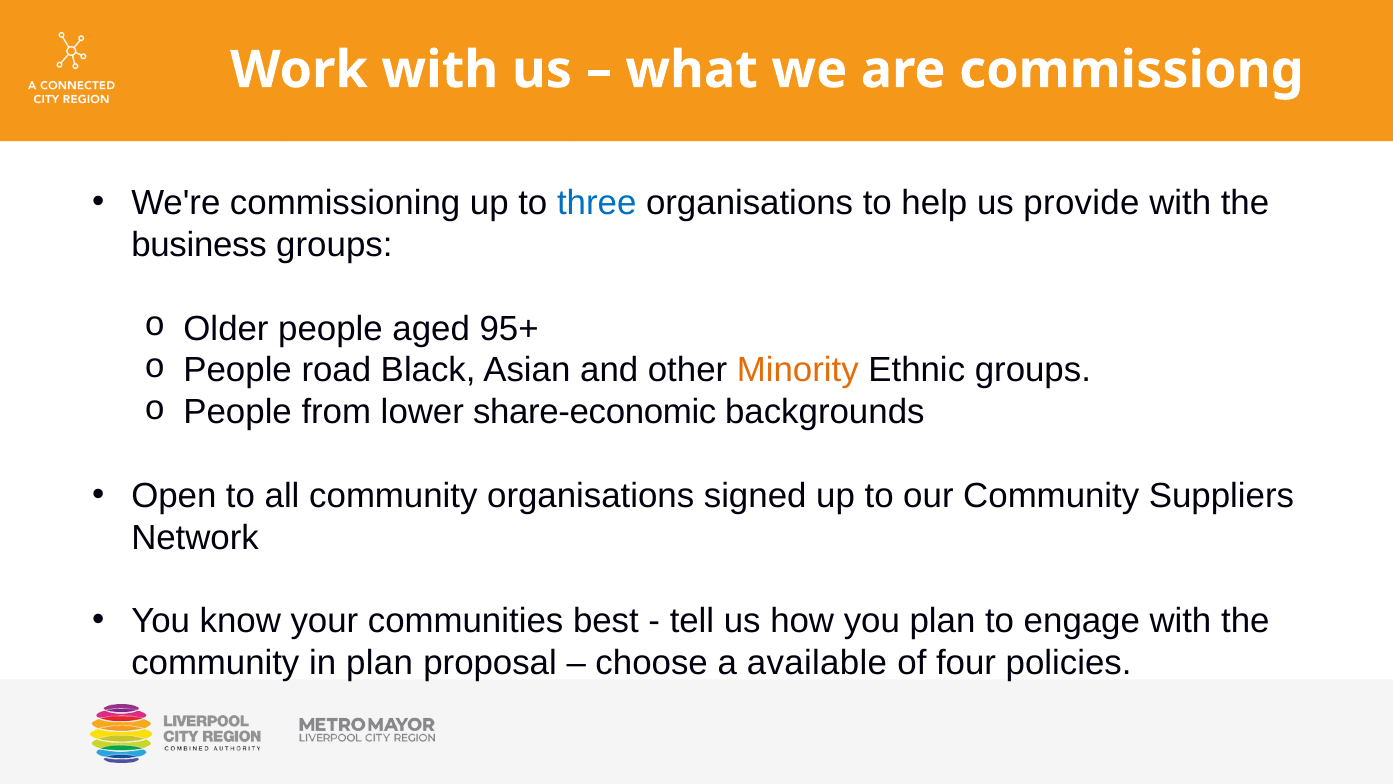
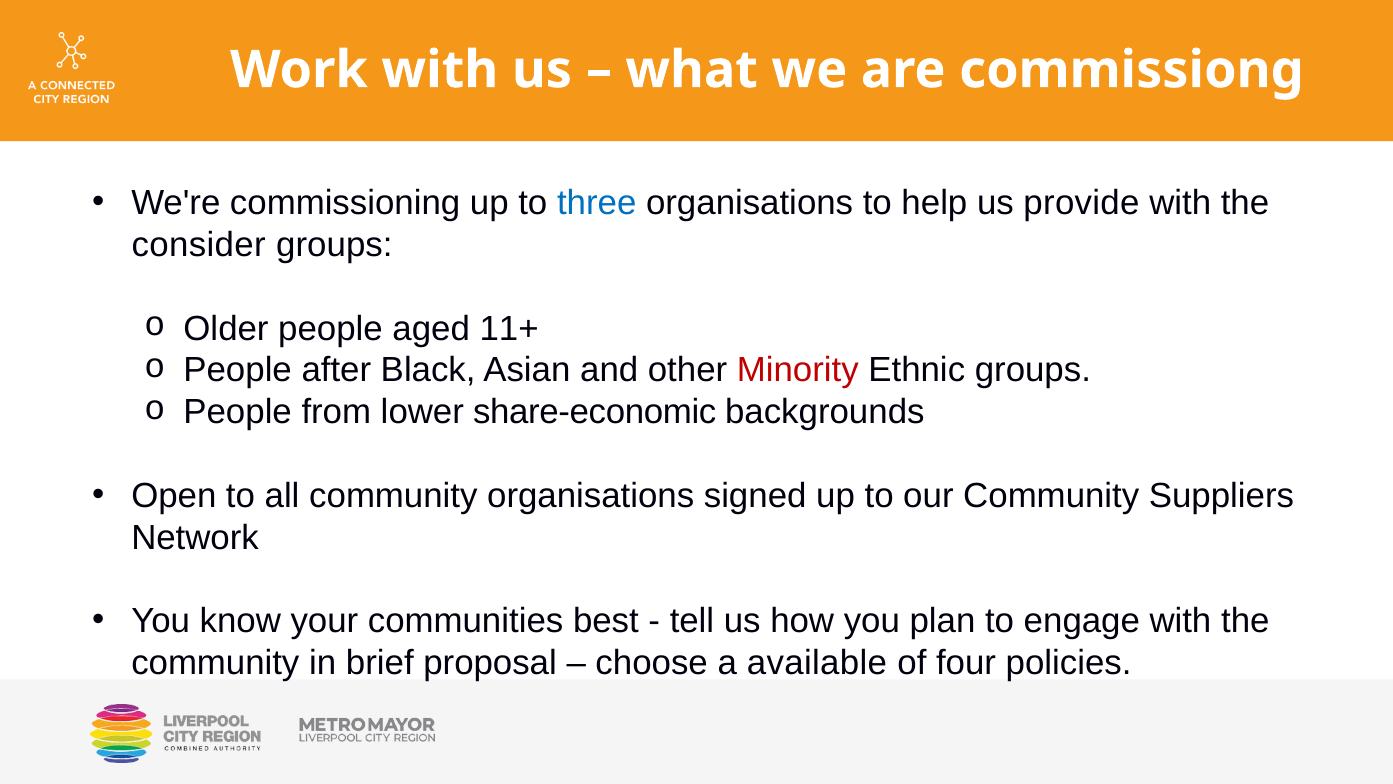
business: business -> consider
95+: 95+ -> 11+
road: road -> after
Minority colour: orange -> red
in plan: plan -> brief
